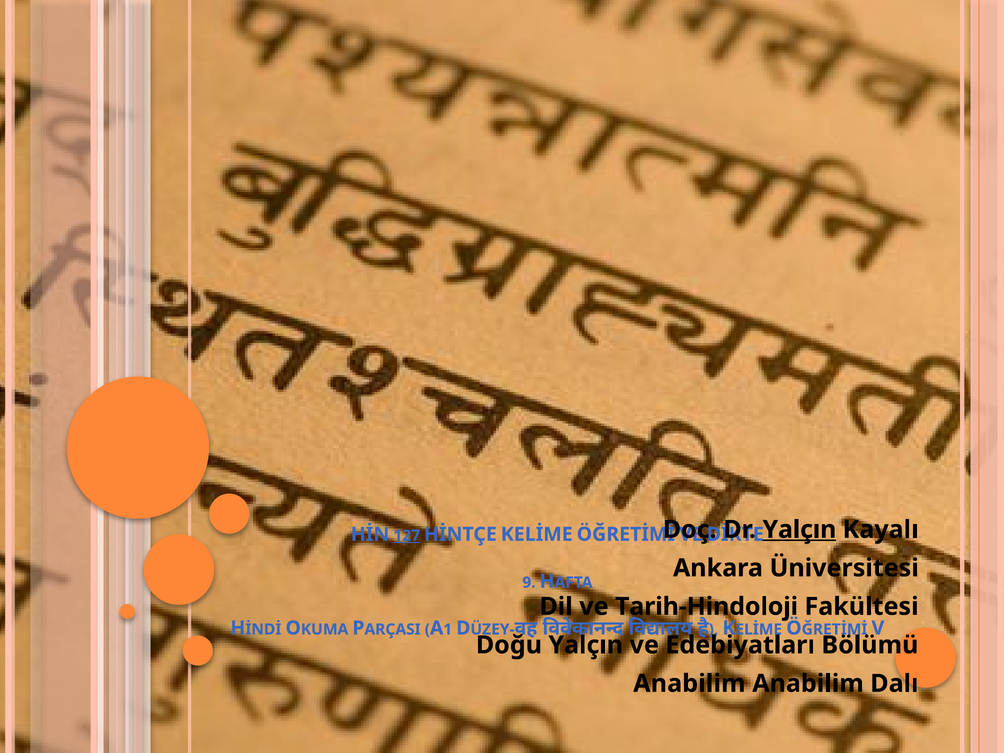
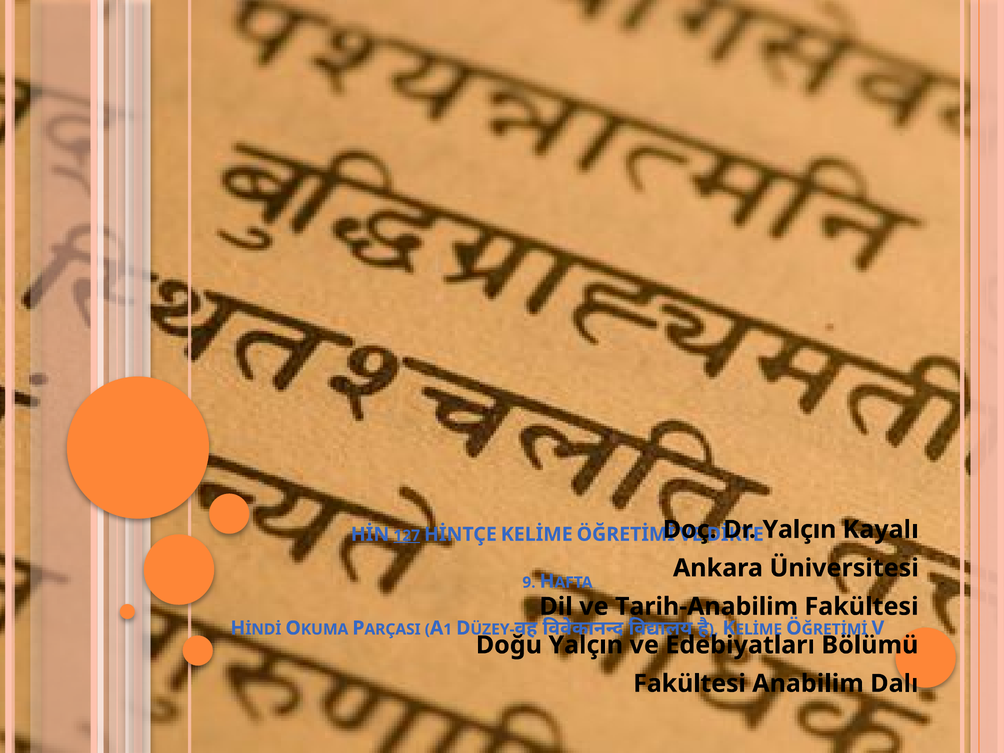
Yalçın at (799, 530) underline: present -> none
Tarih-Hindoloji: Tarih-Hindoloji -> Tarih-Anabilim
Anabilim at (689, 684): Anabilim -> Fakültesi
